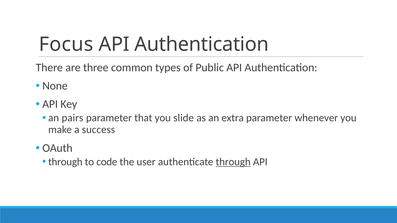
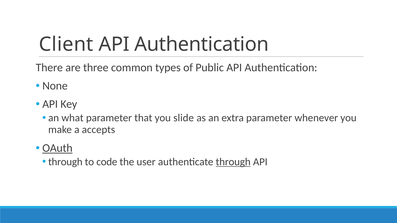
Focus: Focus -> Client
pairs: pairs -> what
success: success -> accepts
OAuth underline: none -> present
